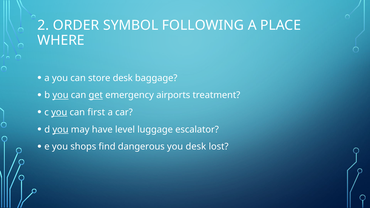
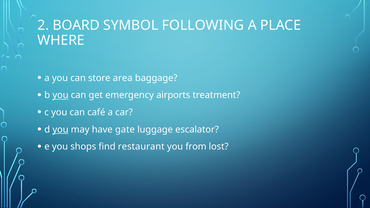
ORDER: ORDER -> BOARD
store desk: desk -> area
get underline: present -> none
you at (59, 112) underline: present -> none
first: first -> café
level: level -> gate
dangerous: dangerous -> restaurant
you desk: desk -> from
